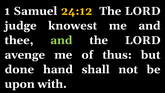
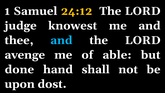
and at (61, 40) colour: light green -> light blue
thus: thus -> able
with: with -> dost
